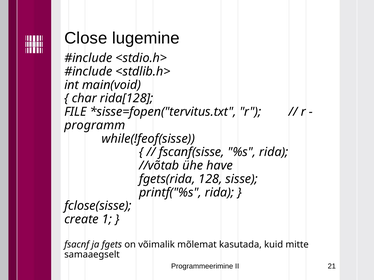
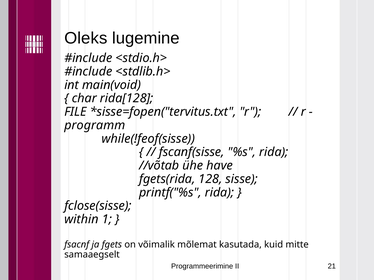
Close: Close -> Oleks
create: create -> within
